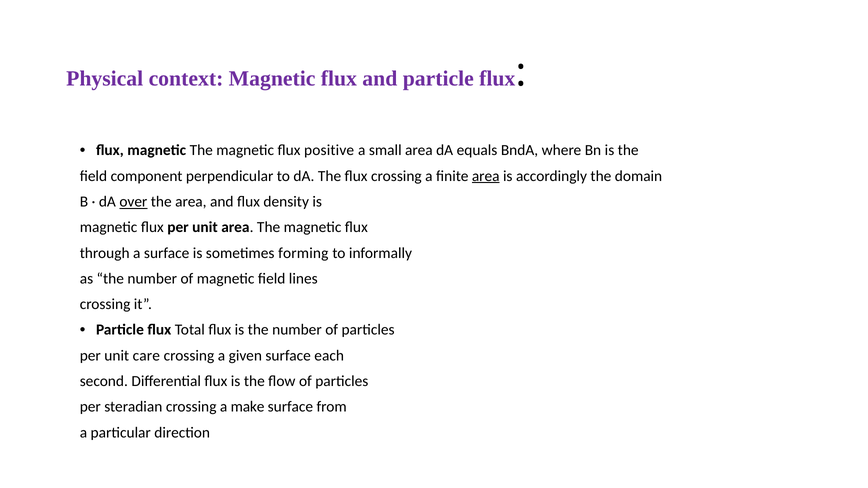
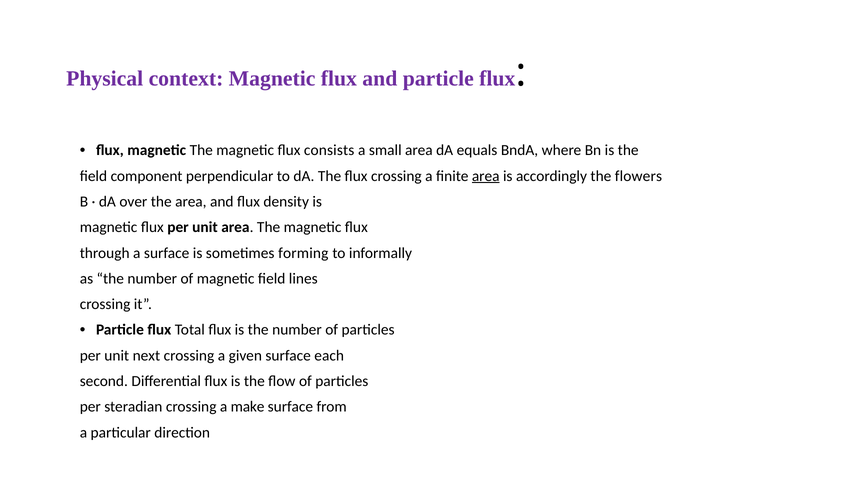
positive: positive -> consists
domain: domain -> flowers
over underline: present -> none
care: care -> next
